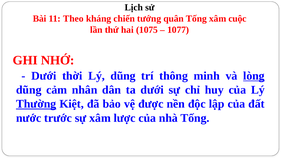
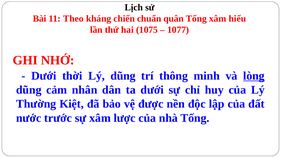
tướng: tướng -> chuẩn
cuộc: cuộc -> hiểu
Thường underline: present -> none
